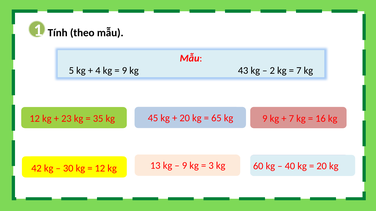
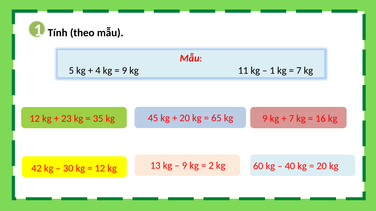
43: 43 -> 11
2 at (272, 71): 2 -> 1
3: 3 -> 2
